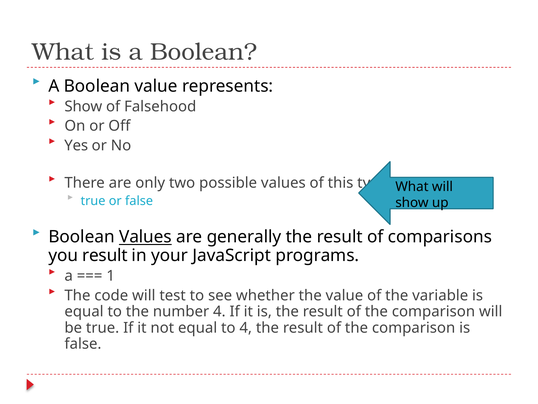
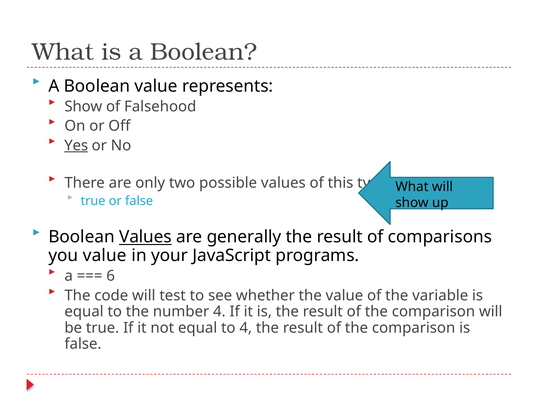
Yes underline: none -> present
you result: result -> value
1: 1 -> 6
